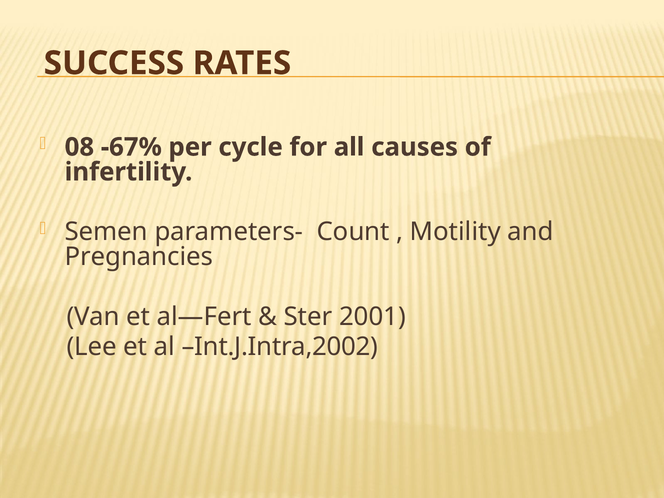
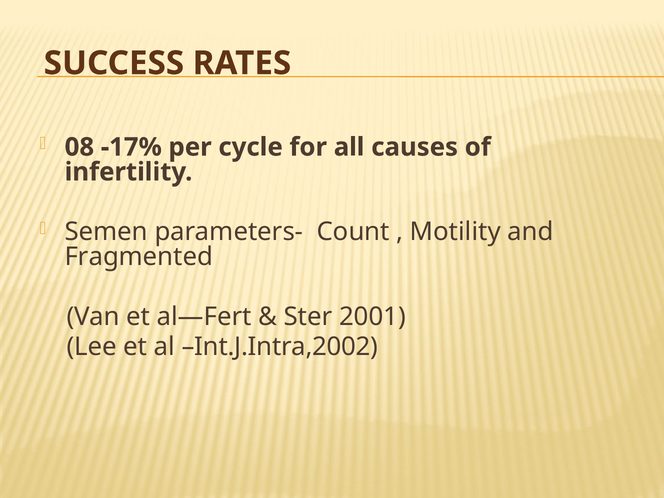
-67%: -67% -> -17%
Pregnancies: Pregnancies -> Fragmented
